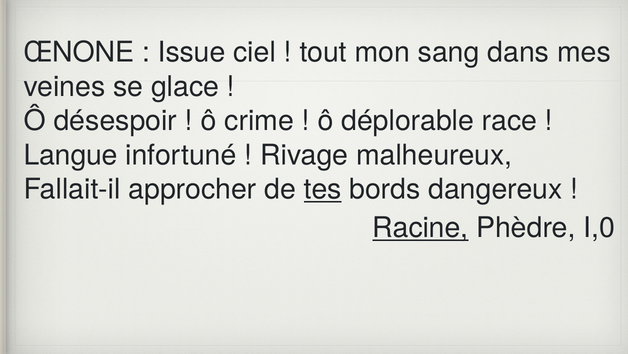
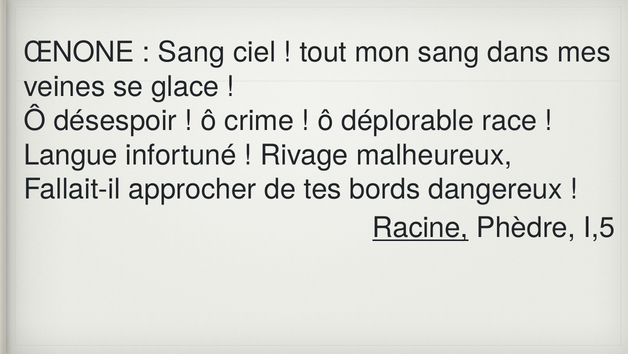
Issue at (192, 52): Issue -> Sang
tes underline: present -> none
I,0: I,0 -> I,5
